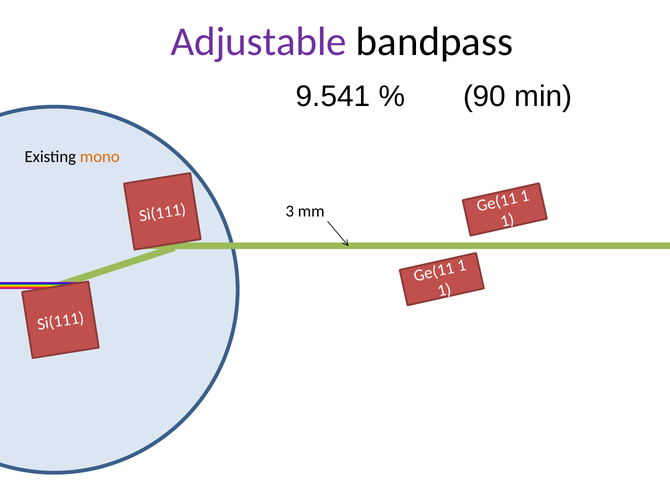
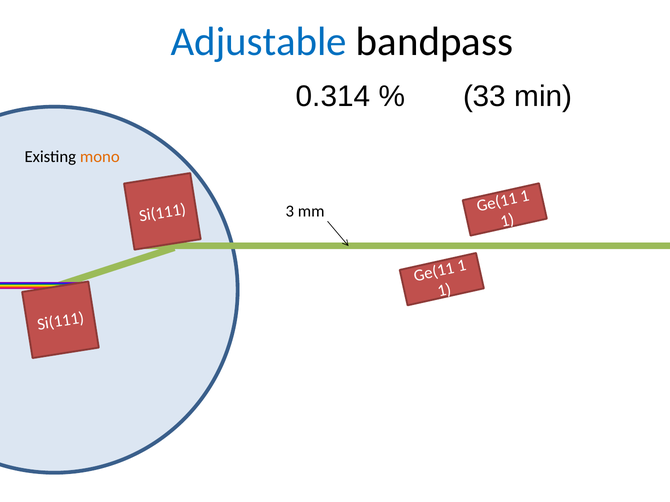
Adjustable colour: purple -> blue
9.541: 9.541 -> 0.314
90: 90 -> 33
